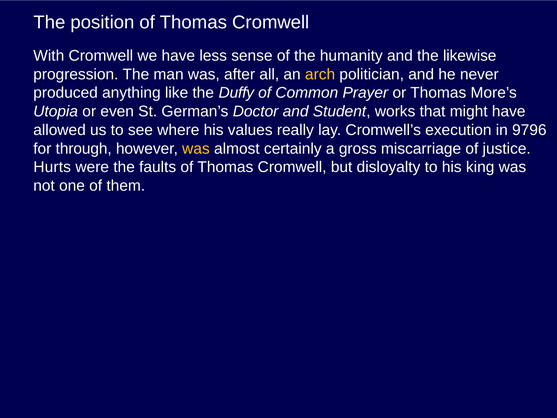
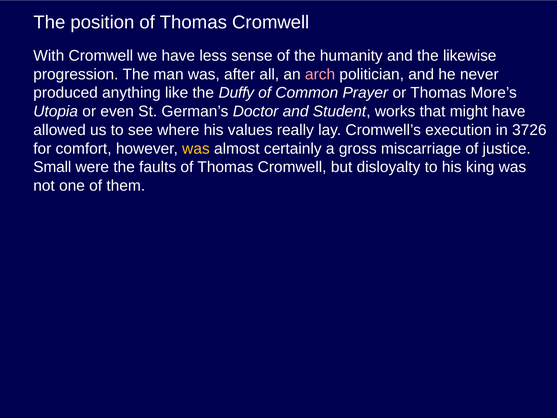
arch colour: yellow -> pink
9796: 9796 -> 3726
through: through -> comfort
Hurts: Hurts -> Small
